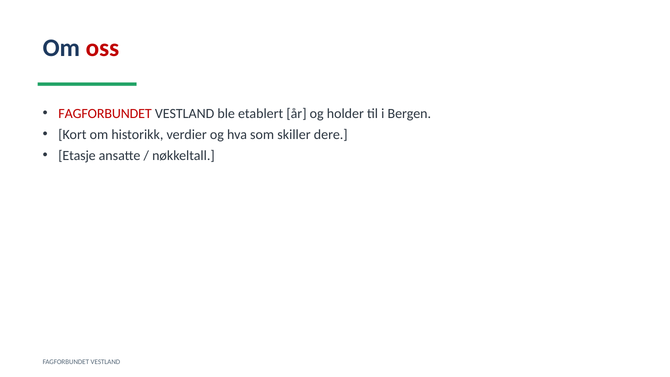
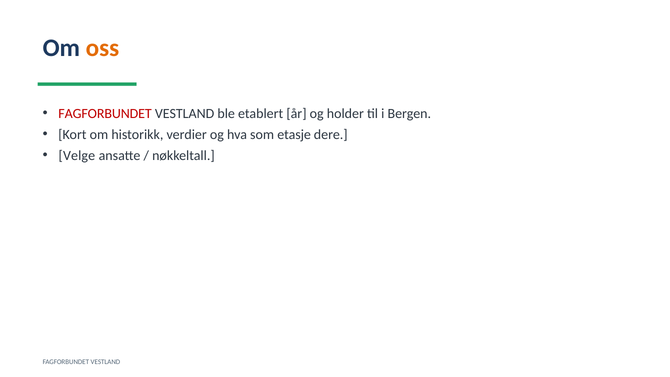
oss colour: red -> orange
skiller: skiller -> etasje
Etasje: Etasje -> Velge
